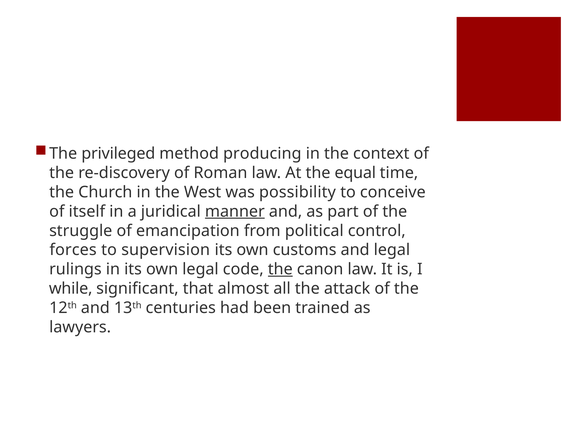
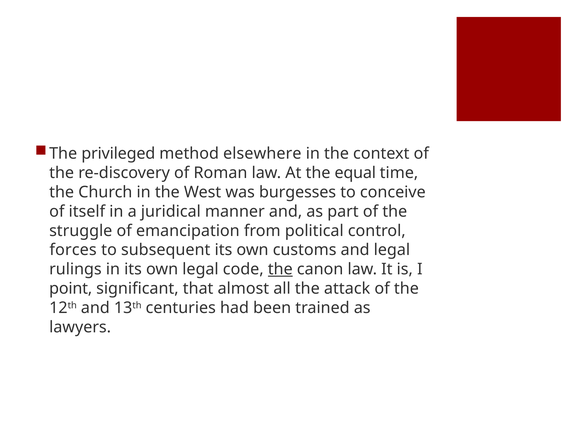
producing: producing -> elsewhere
possibility: possibility -> burgesses
manner underline: present -> none
supervision: supervision -> subsequent
while: while -> point
